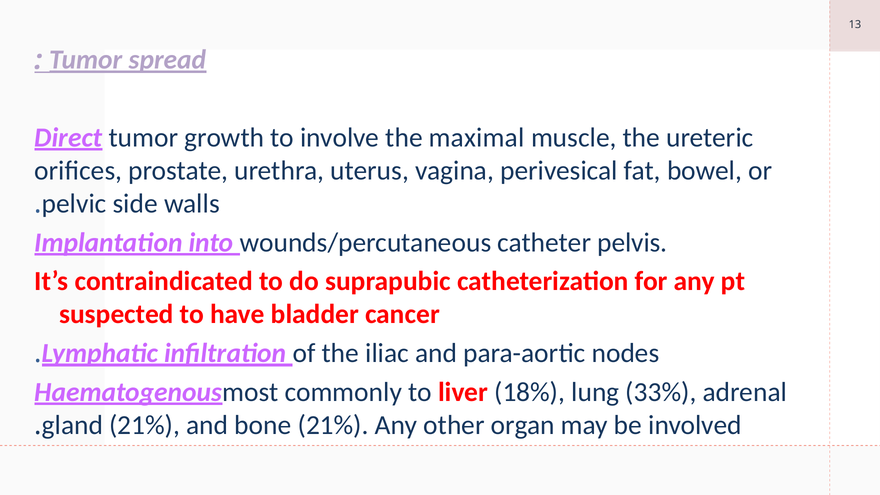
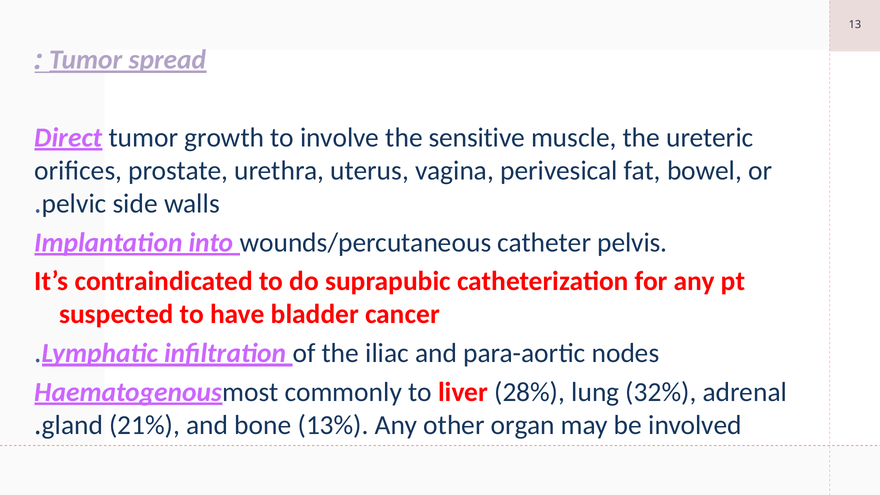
maximal: maximal -> sensitive
18%: 18% -> 28%
33%: 33% -> 32%
bone 21%: 21% -> 13%
